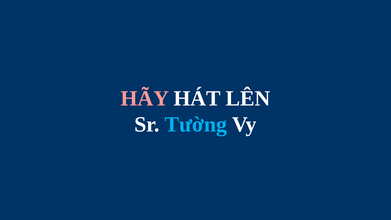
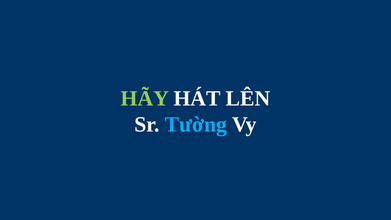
HÃY colour: pink -> light green
